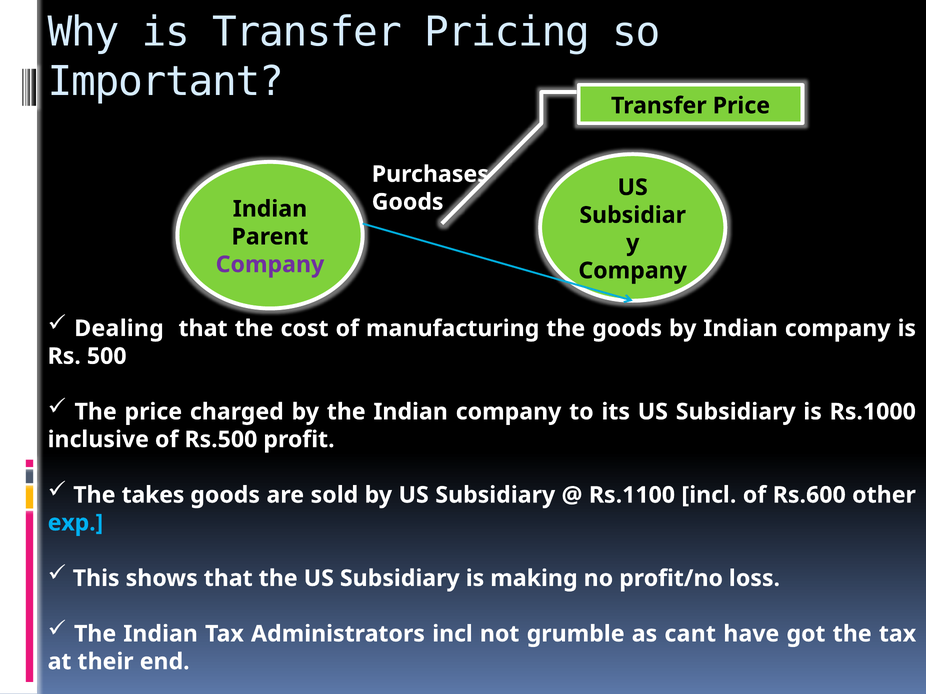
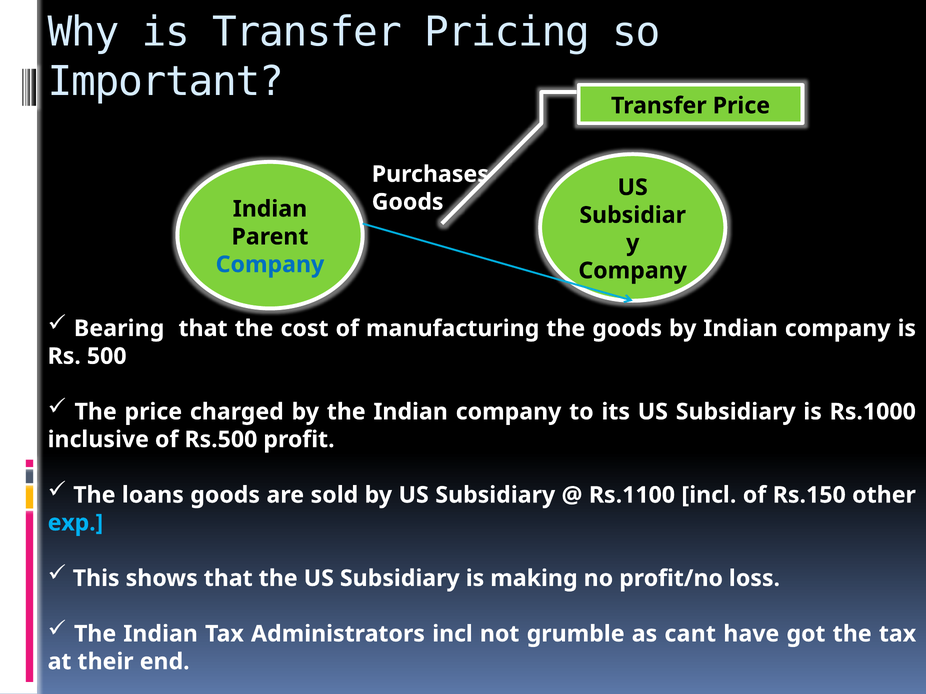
Company at (270, 265) colour: purple -> blue
Dealing: Dealing -> Bearing
takes: takes -> loans
Rs.600: Rs.600 -> Rs.150
